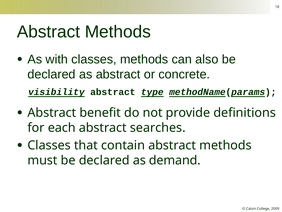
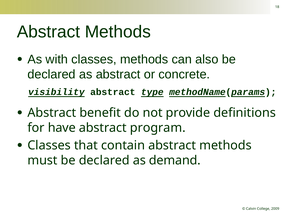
each: each -> have
searches: searches -> program
